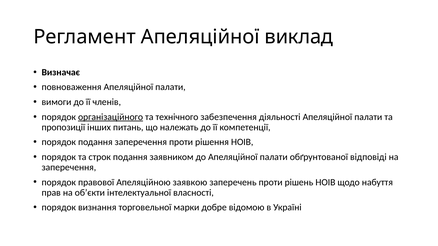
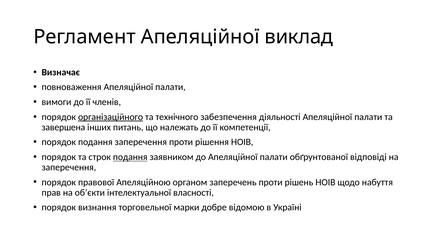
пропозиції: пропозиції -> завершена
подання at (130, 157) underline: none -> present
заявкою: заявкою -> органом
